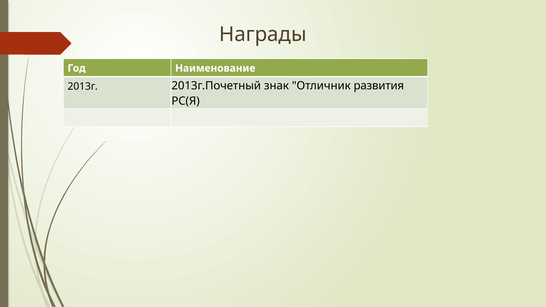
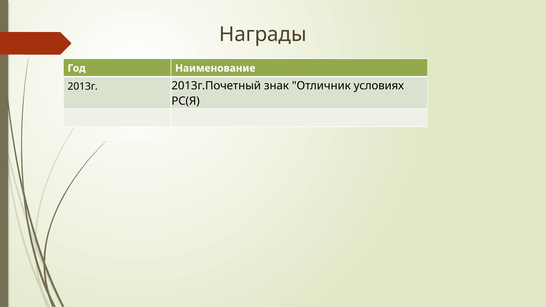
развития: развития -> условиях
